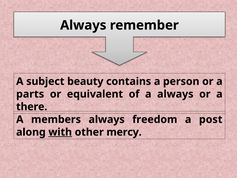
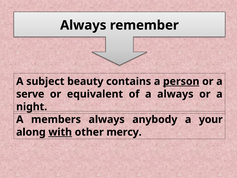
person underline: none -> present
parts: parts -> serve
there: there -> night
freedom: freedom -> anybody
post: post -> your
